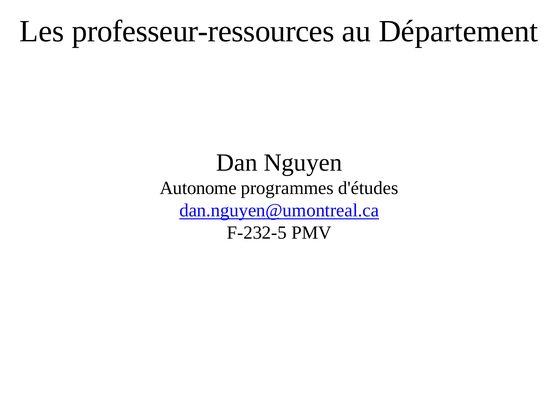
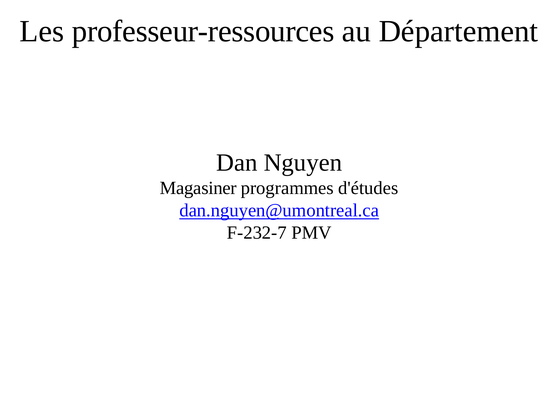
Autonome: Autonome -> Magasiner
F-232-5: F-232-5 -> F-232-7
